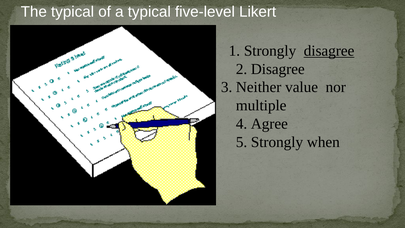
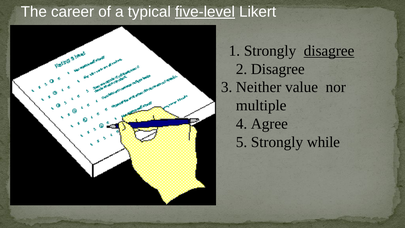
The typical: typical -> career
five-level underline: none -> present
when: when -> while
